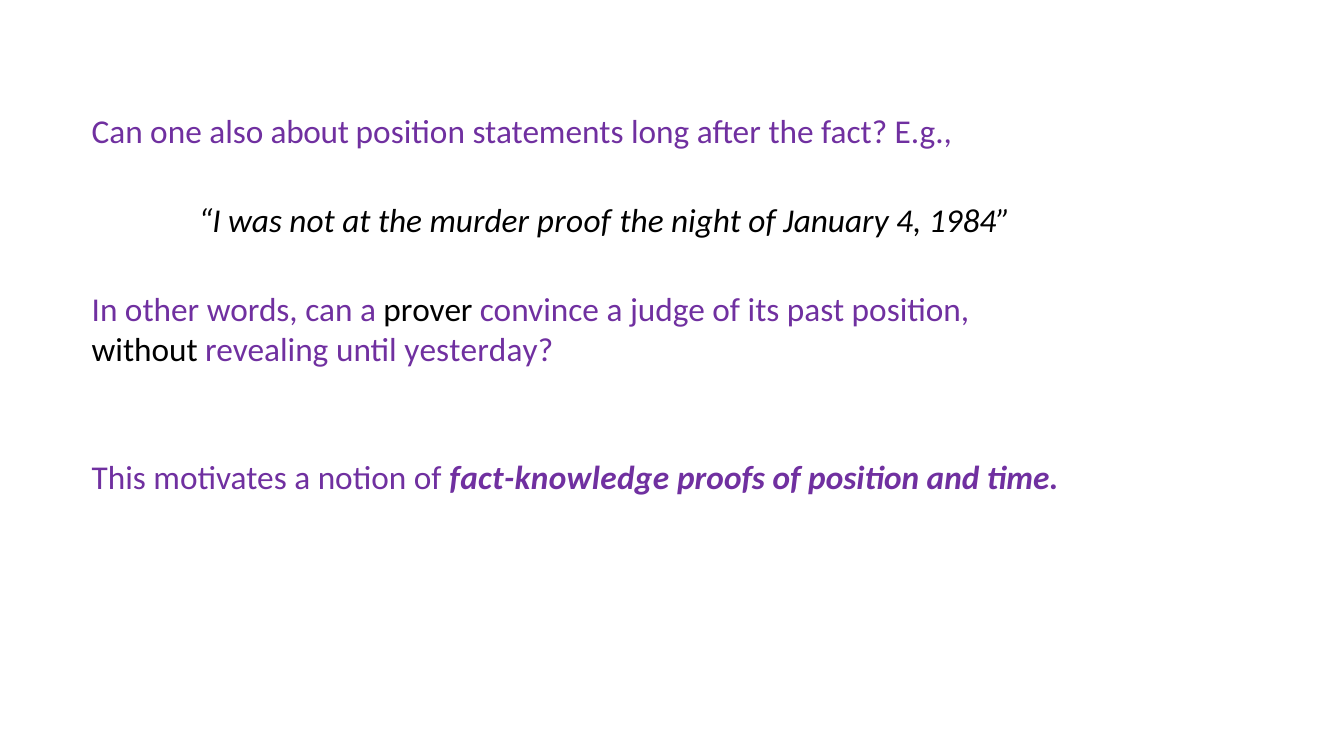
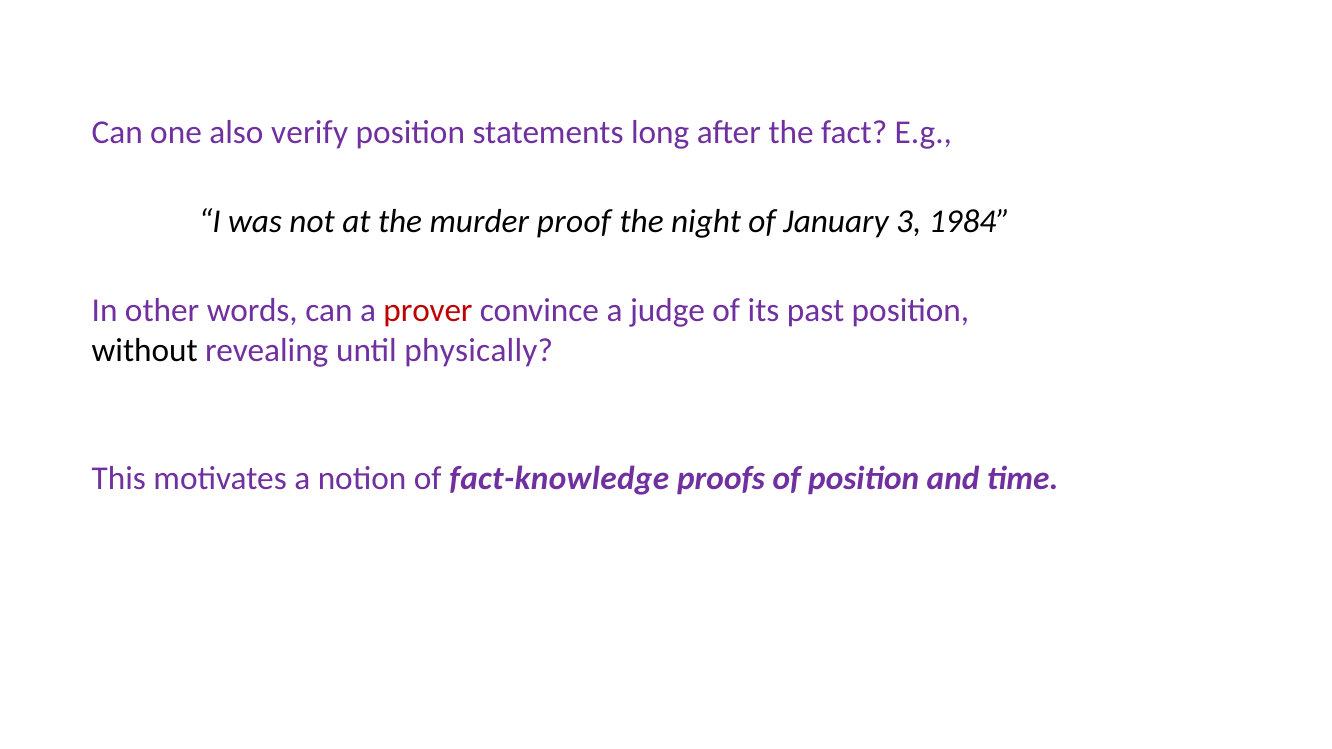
about: about -> verify
4: 4 -> 3
prover colour: black -> red
yesterday: yesterday -> physically
